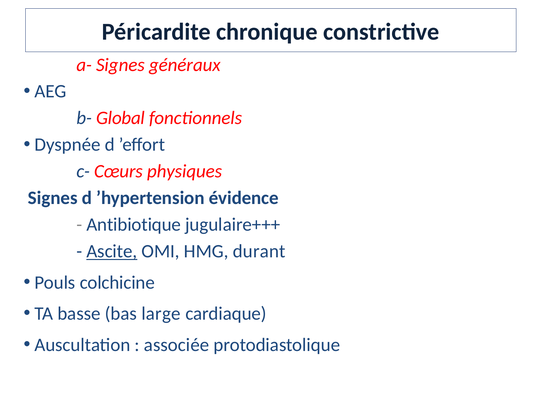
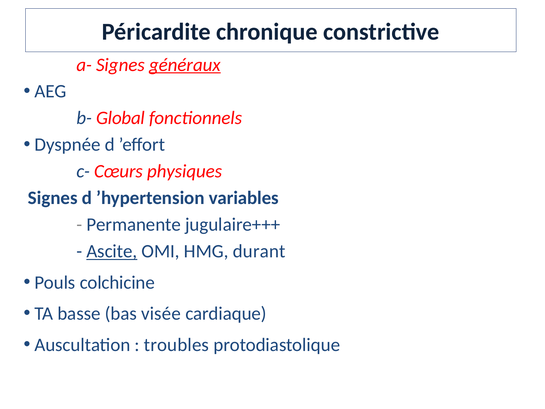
généraux underline: none -> present
évidence: évidence -> variables
Antibiotique: Antibiotique -> Permanente
large: large -> visée
associée: associée -> troubles
